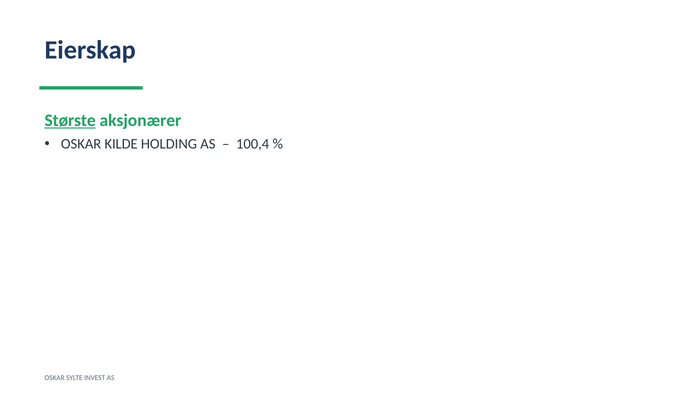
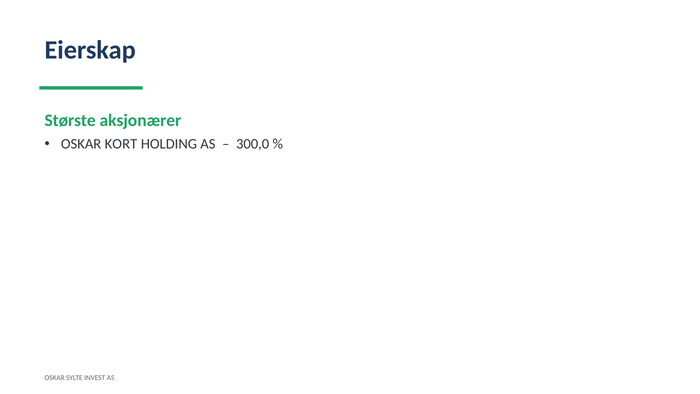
Største underline: present -> none
KILDE: KILDE -> KORT
100,4: 100,4 -> 300,0
